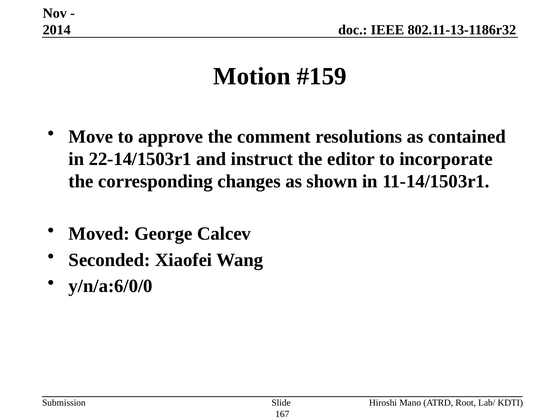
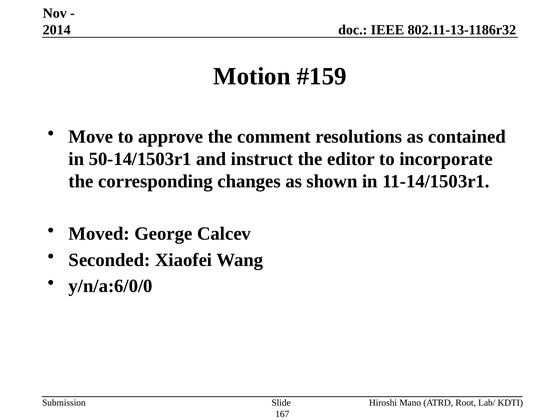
22-14/1503r1: 22-14/1503r1 -> 50-14/1503r1
